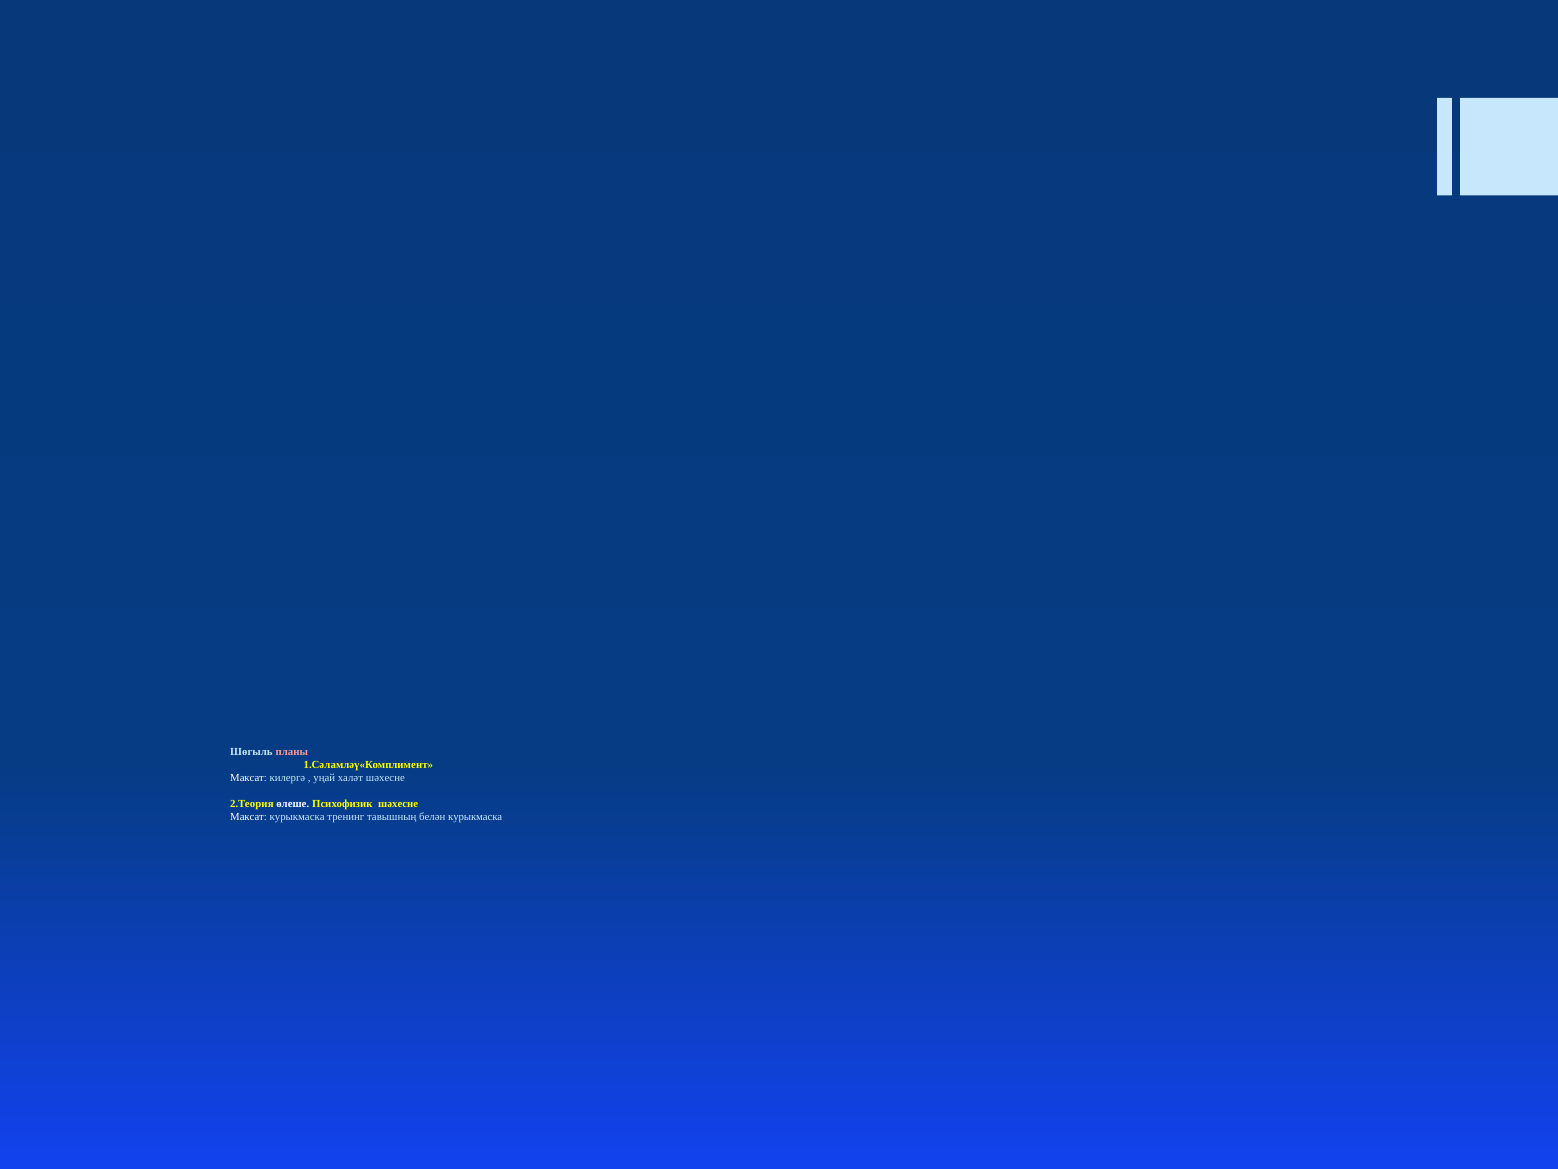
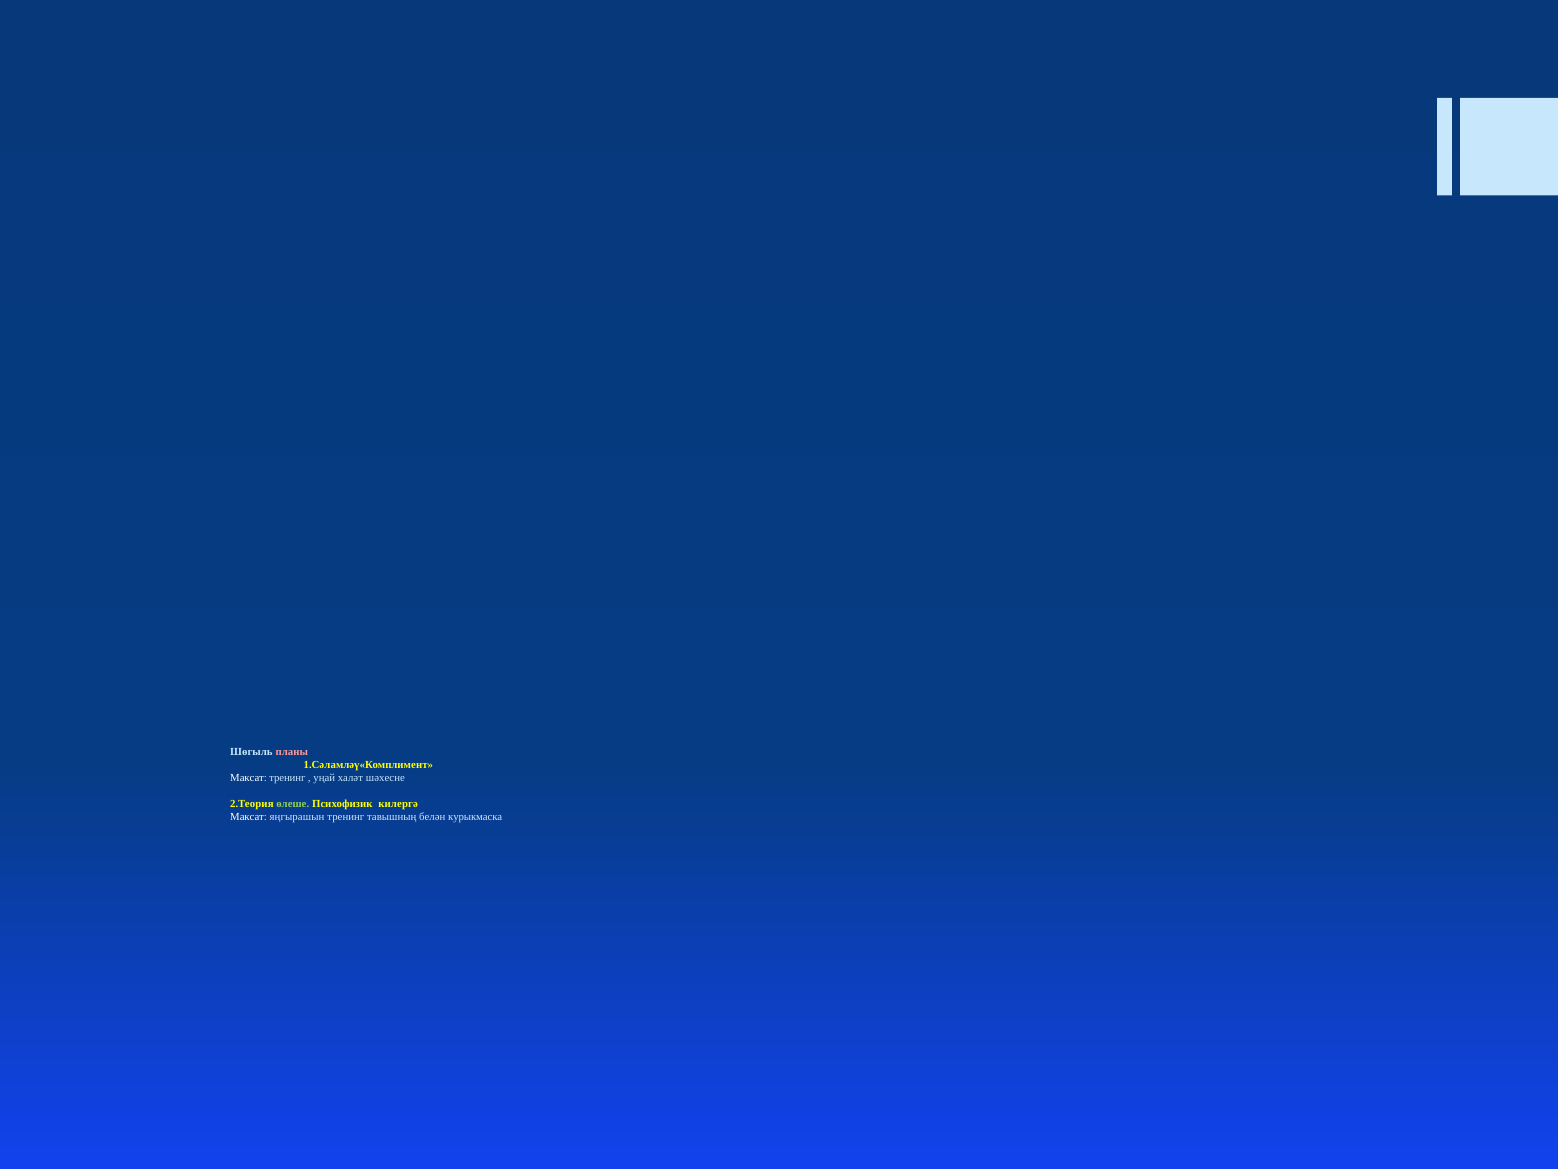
Максат килергә: килергә -> тренинг
өлеше colour: white -> light green
Психофизик шәхесне: шәхесне -> килергә
Максат курыкмаска: курыкмаска -> яңгырашын
